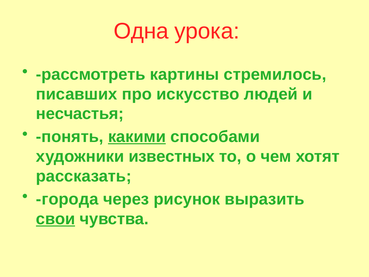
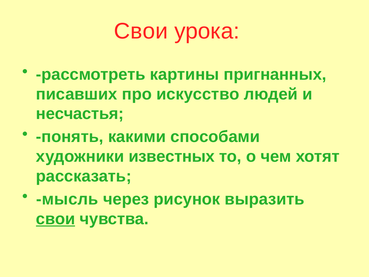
Одна at (141, 31): Одна -> Свои
стремилось: стремилось -> пригнанных
какими underline: present -> none
города: города -> мысль
